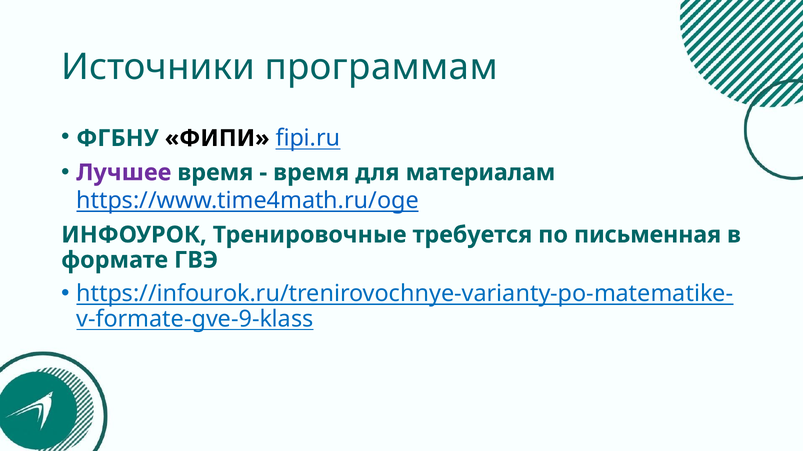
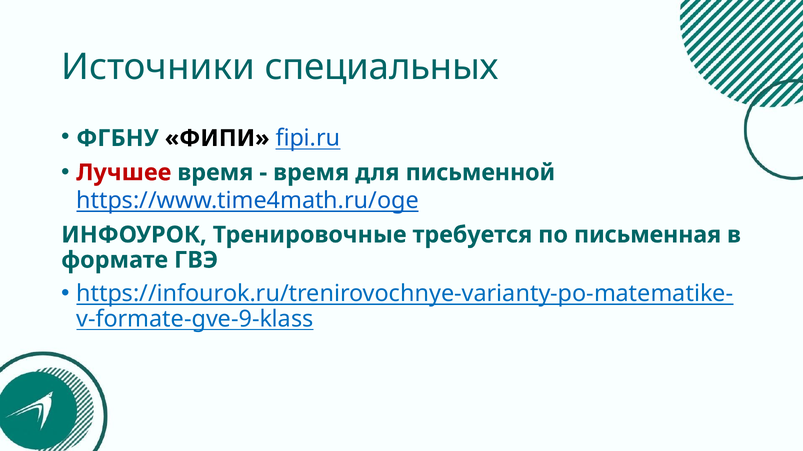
программам: программам -> специальных
Лучшее colour: purple -> red
материалам: материалам -> письменной
